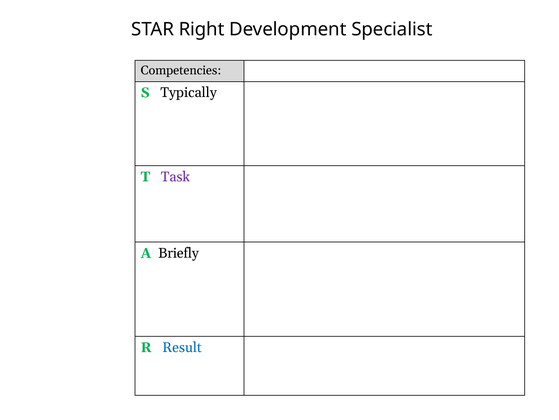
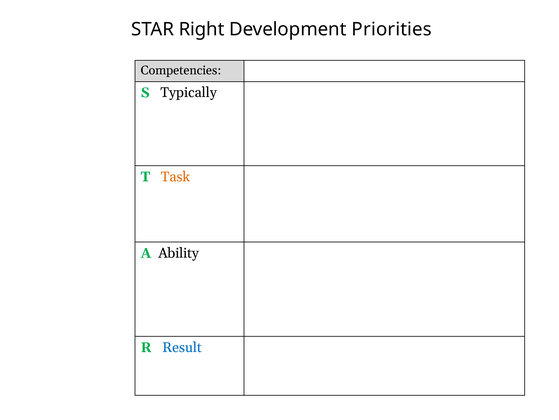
Specialist: Specialist -> Priorities
Task colour: purple -> orange
Briefly: Briefly -> Ability
